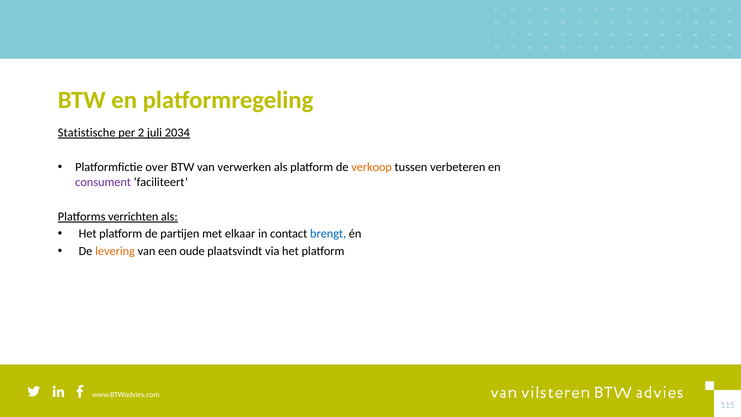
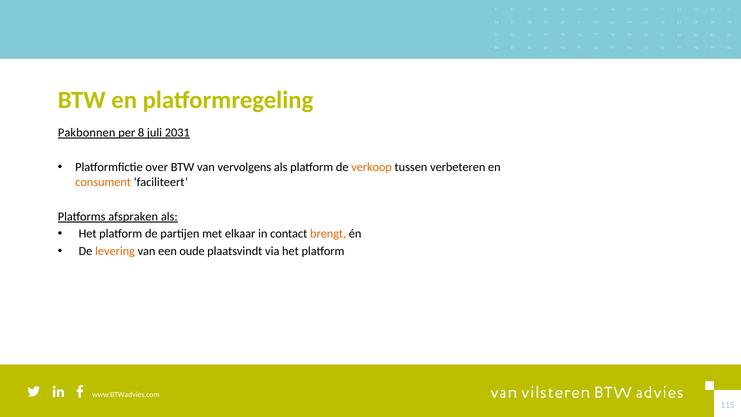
Statistische: Statistische -> Pakbonnen
2: 2 -> 8
2034: 2034 -> 2031
verwerken: verwerken -> vervolgens
consument colour: purple -> orange
verrichten: verrichten -> afspraken
brengt colour: blue -> orange
